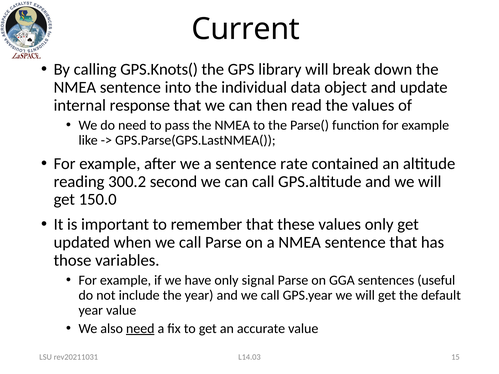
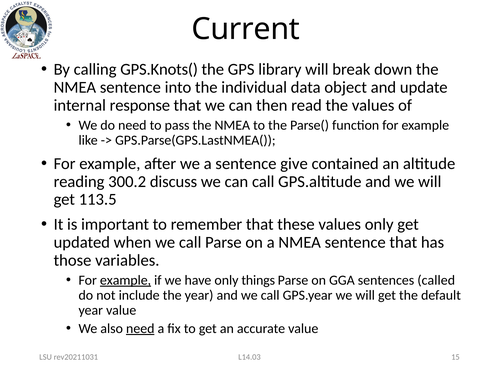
rate: rate -> give
second: second -> discuss
150.0: 150.0 -> 113.5
example at (126, 280) underline: none -> present
signal: signal -> things
useful: useful -> called
